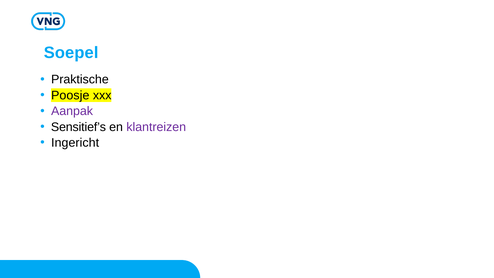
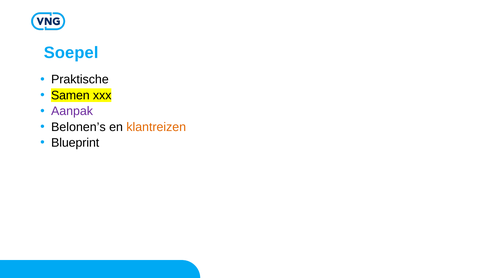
Poosje: Poosje -> Samen
Sensitief’s: Sensitief’s -> Belonen’s
klantreizen colour: purple -> orange
Ingericht: Ingericht -> Blueprint
